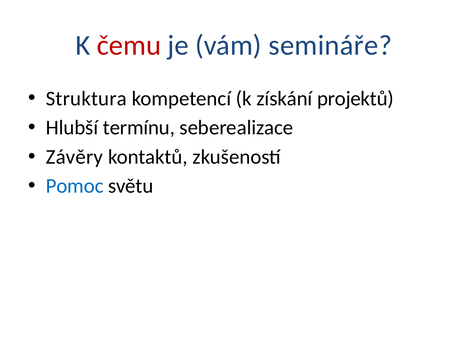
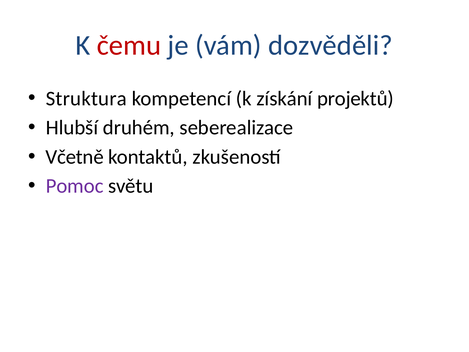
semináře: semináře -> dozvěděli
termínu: termínu -> druhém
Závěry: Závěry -> Včetně
Pomoc colour: blue -> purple
